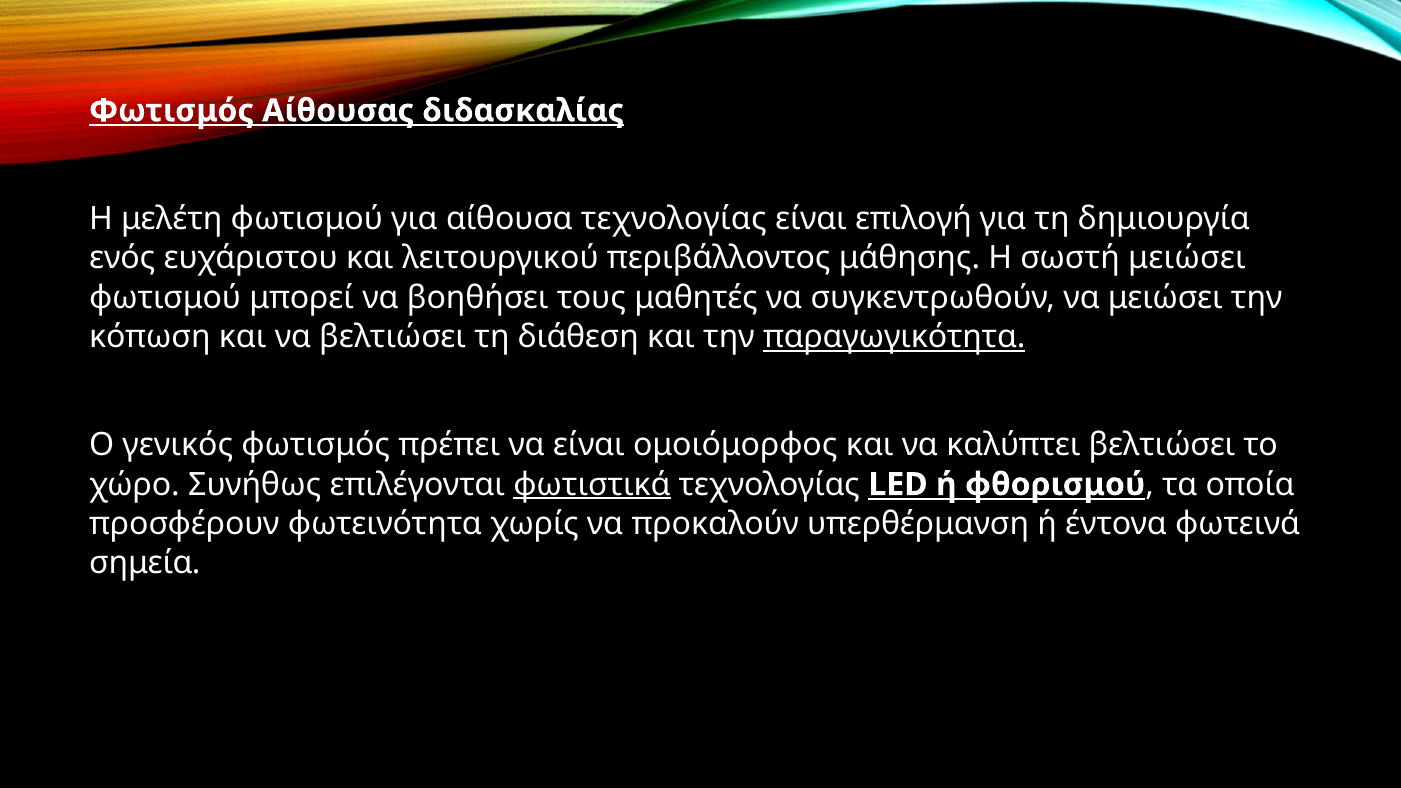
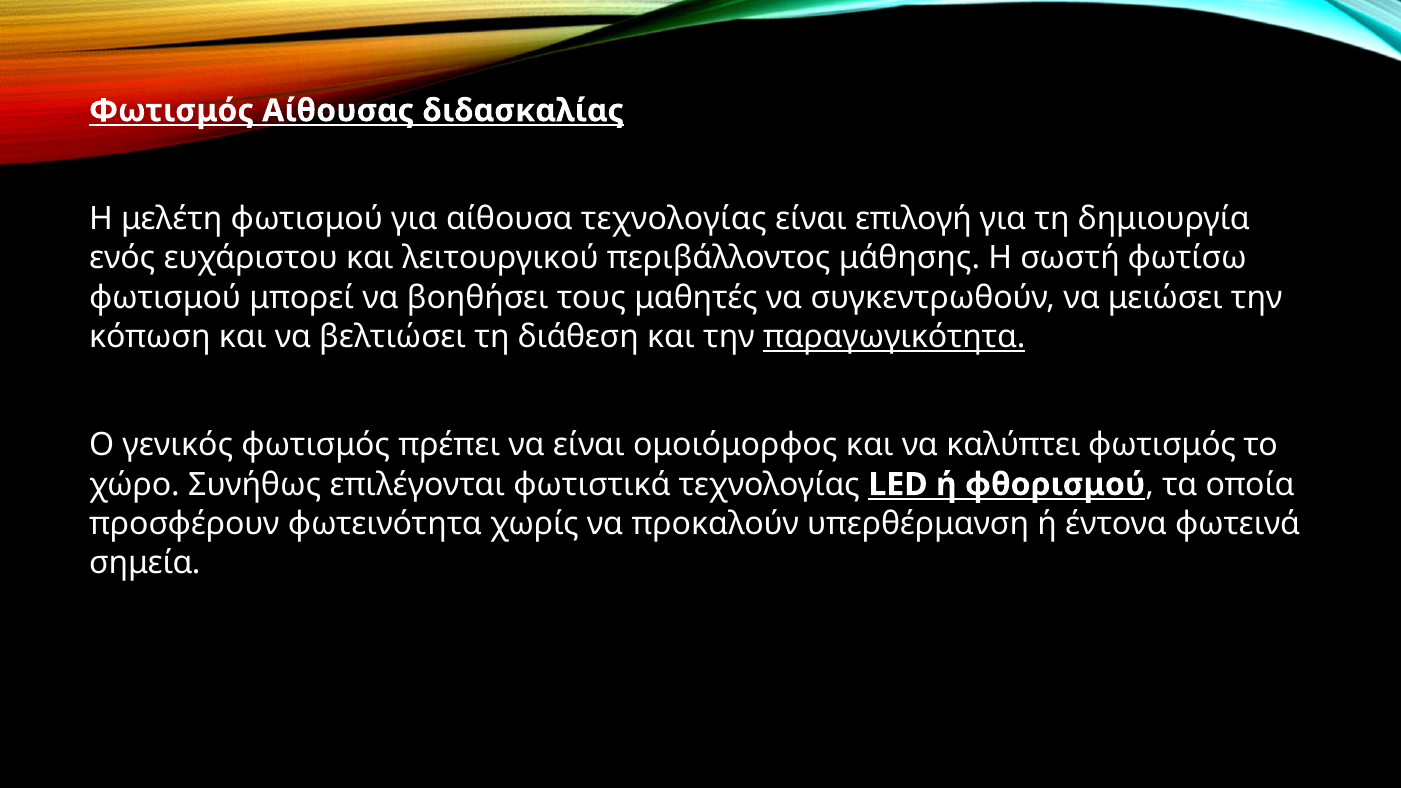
σωστή μειώσει: μειώσει -> φωτίσω
καλύπτει βελτιώσει: βελτιώσει -> φωτισμός
φωτιστικά underline: present -> none
